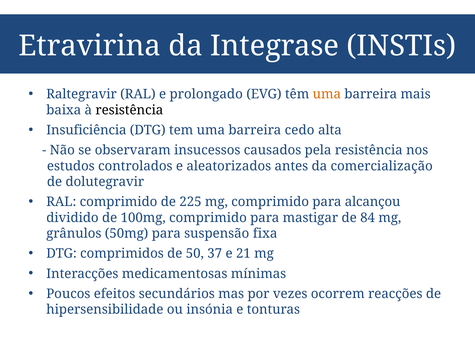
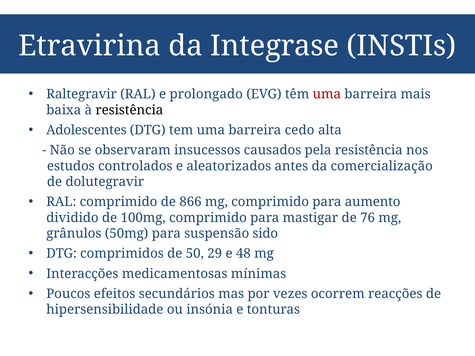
uma at (327, 94) colour: orange -> red
Insuficiência: Insuficiência -> Adolescentes
225: 225 -> 866
alcançou: alcançou -> aumento
84: 84 -> 76
fixa: fixa -> sido
37: 37 -> 29
21: 21 -> 48
